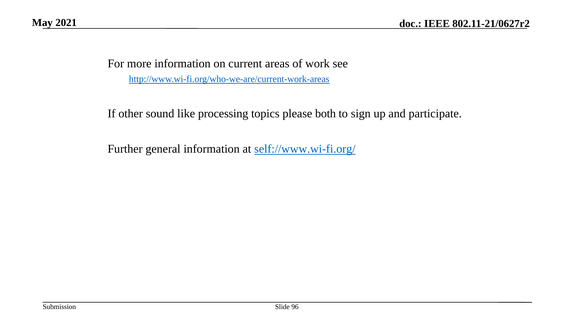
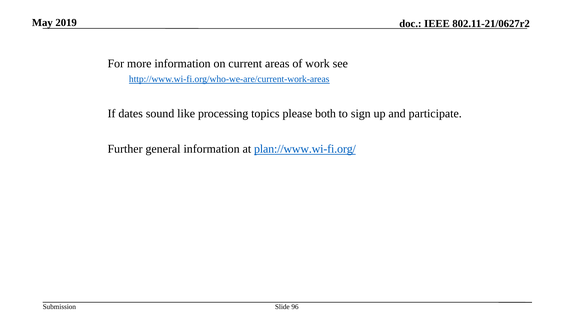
2021: 2021 -> 2019
other: other -> dates
self://www.wi-fi.org/: self://www.wi-fi.org/ -> plan://www.wi-fi.org/
